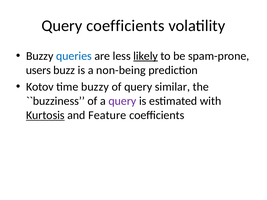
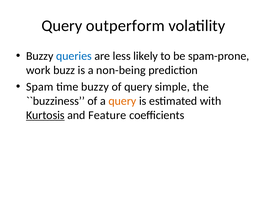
Query coefficients: coefficients -> outperform
likely underline: present -> none
users: users -> work
Kotov: Kotov -> Spam
similar: similar -> simple
query at (122, 101) colour: purple -> orange
